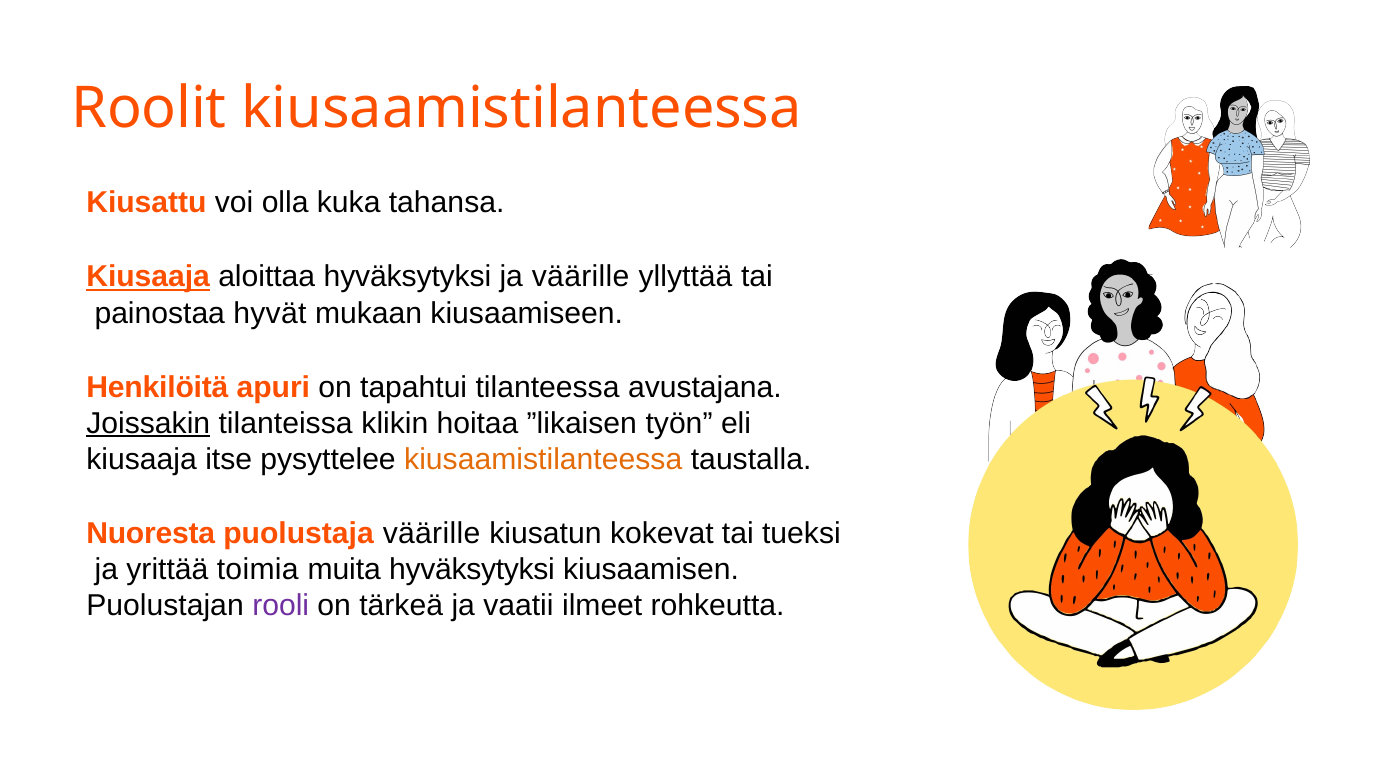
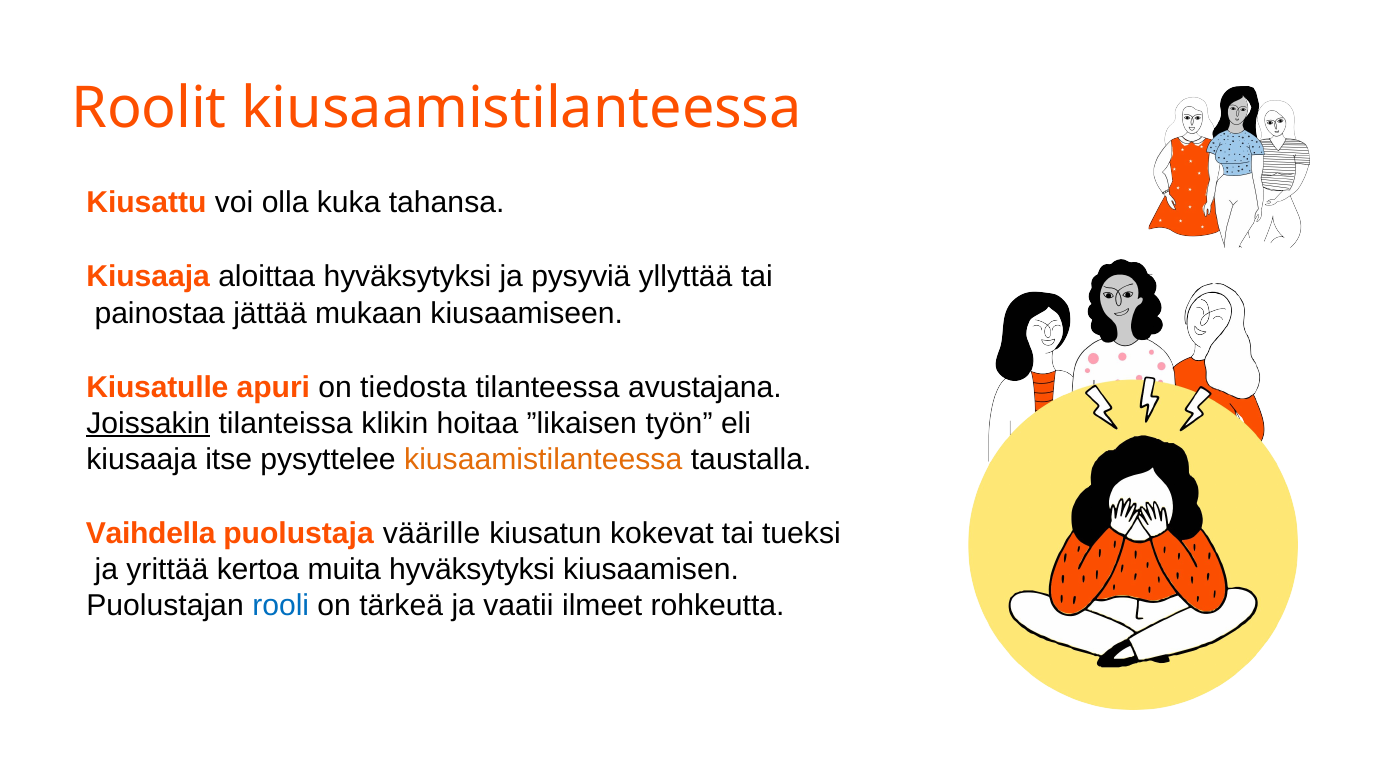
Kiusaaja at (148, 277) underline: present -> none
ja väärille: väärille -> pysyviä
hyvät: hyvät -> jättää
Henkilöitä: Henkilöitä -> Kiusatulle
tapahtui: tapahtui -> tiedosta
Nuoresta: Nuoresta -> Vaihdella
toimia: toimia -> kertoa
rooli colour: purple -> blue
